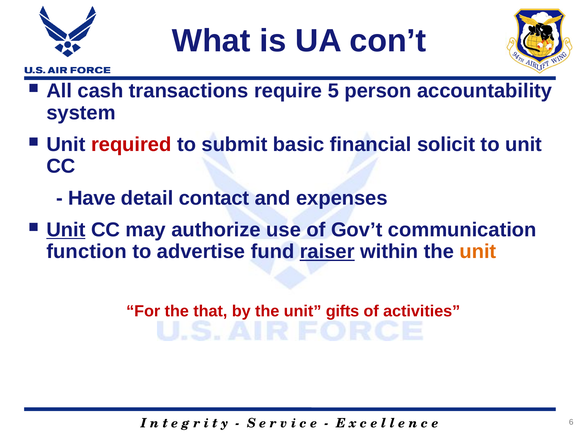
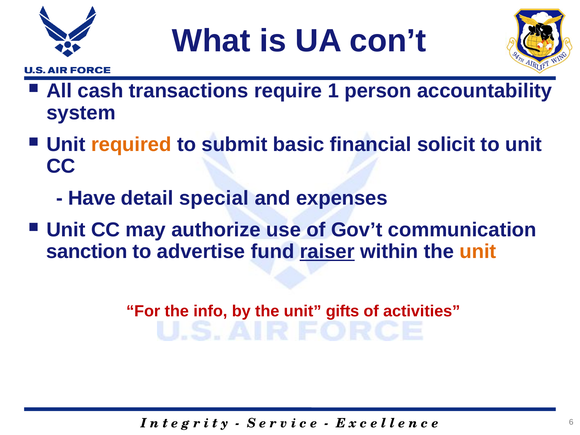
5: 5 -> 1
required colour: red -> orange
contact: contact -> special
Unit at (66, 230) underline: present -> none
function: function -> sanction
that: that -> info
